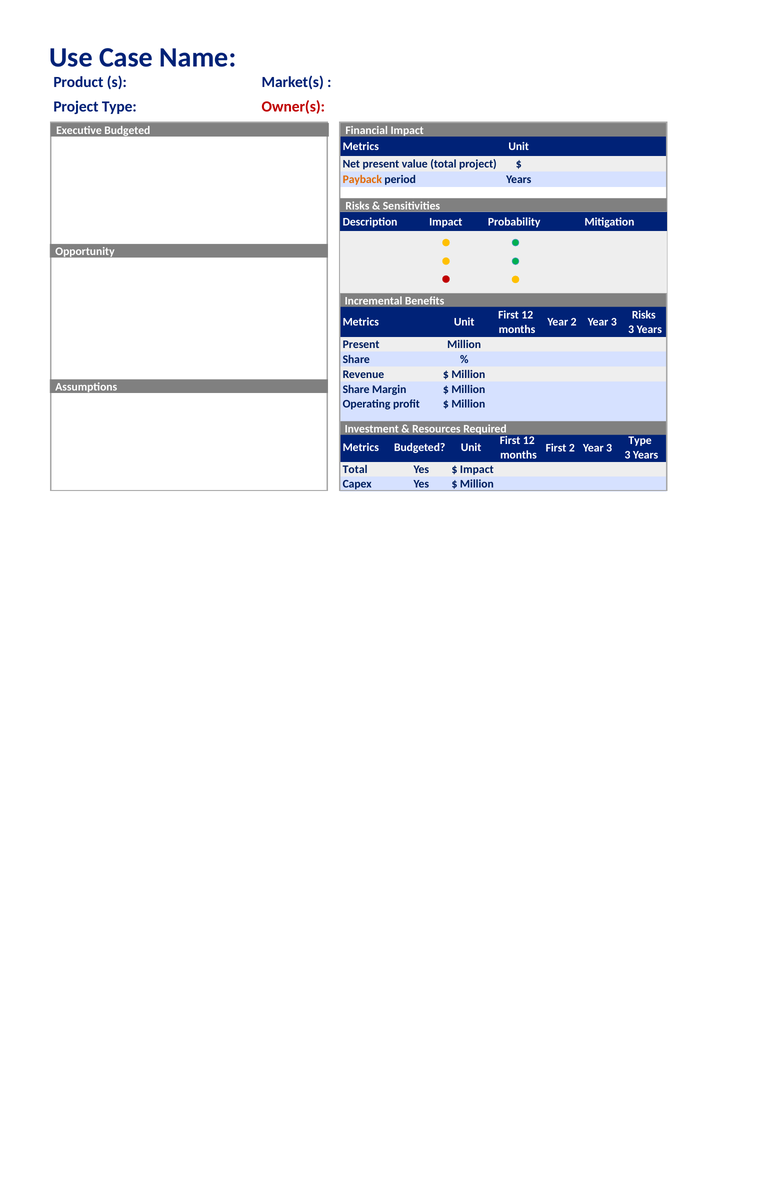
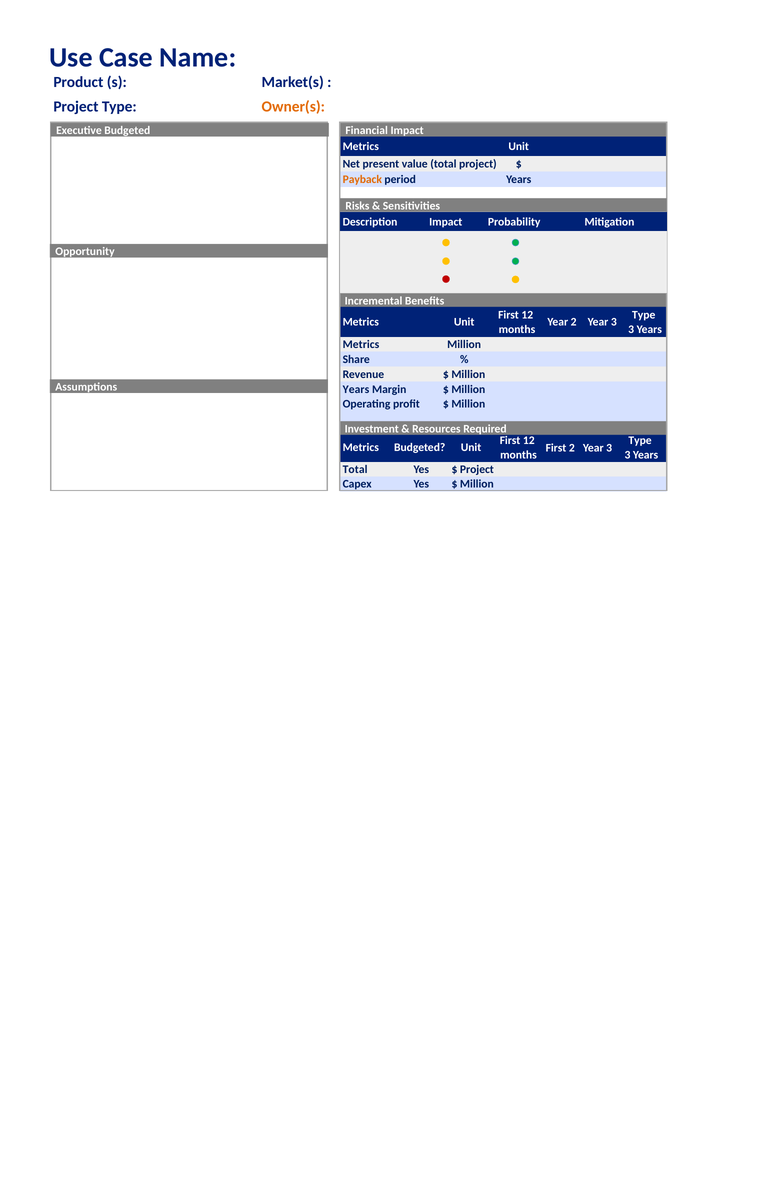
Owner(s colour: red -> orange
Risks at (644, 315): Risks -> Type
Present at (361, 345): Present -> Metrics
Share at (356, 389): Share -> Years
Impact at (477, 469): Impact -> Project
